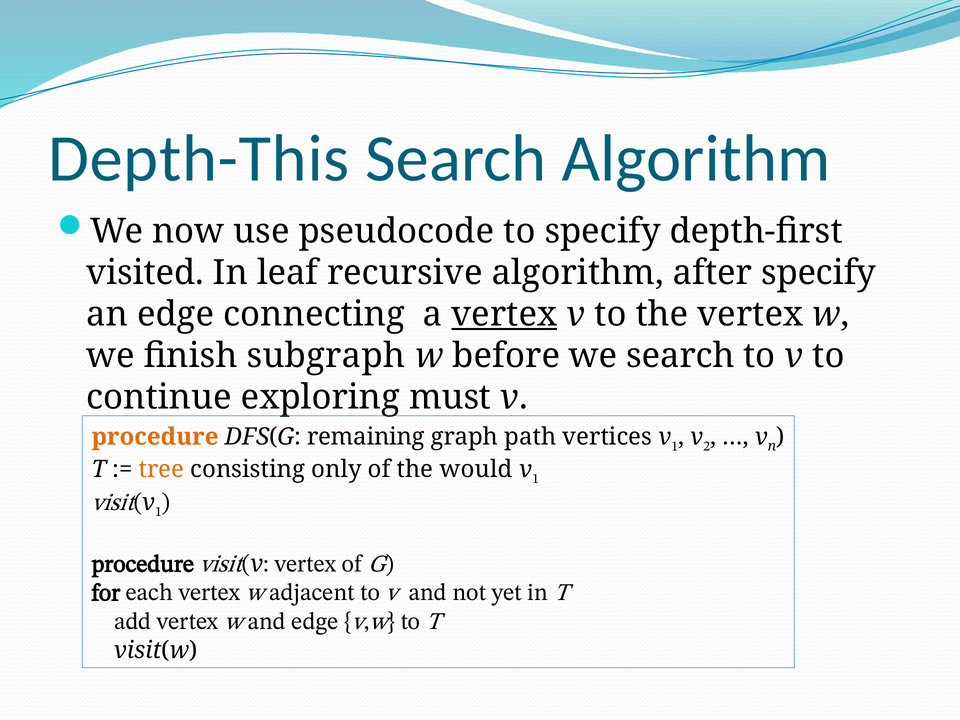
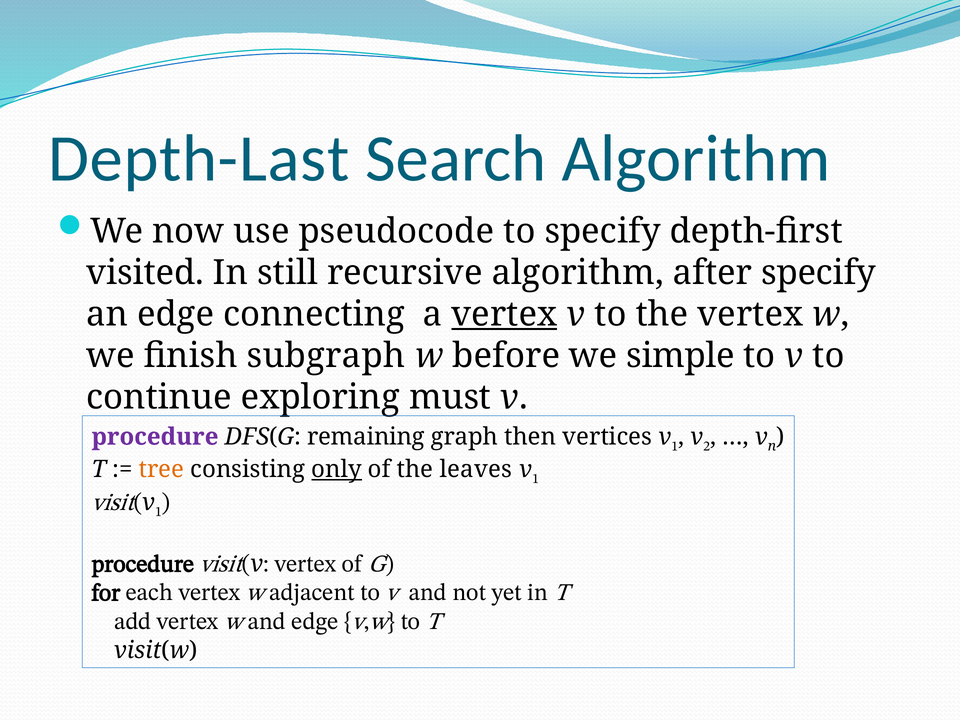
Depth-This: Depth-This -> Depth-Last
leaf: leaf -> still
we search: search -> simple
procedure at (155, 437) colour: orange -> purple
path: path -> then
only underline: none -> present
would: would -> leaves
